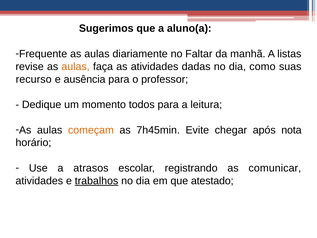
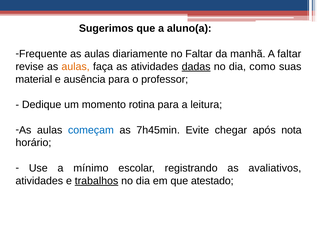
A listas: listas -> faltar
dadas underline: none -> present
recurso: recurso -> material
todos: todos -> rotina
começam colour: orange -> blue
atrasos: atrasos -> mínimo
comunicar: comunicar -> avaliativos
